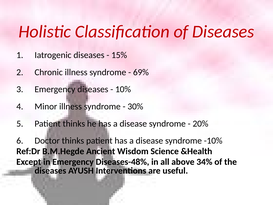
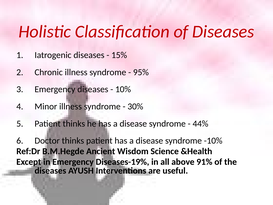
69%: 69% -> 95%
20%: 20% -> 44%
Diseases-48%: Diseases-48% -> Diseases-19%
34%: 34% -> 91%
